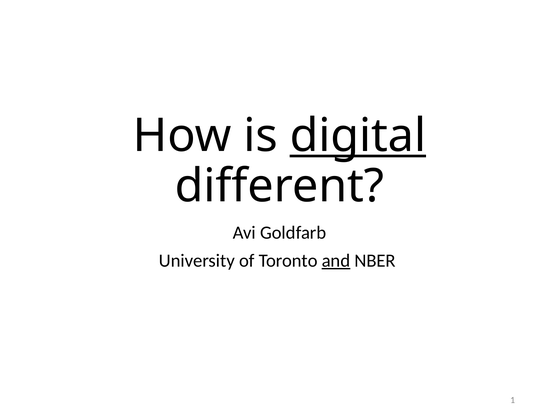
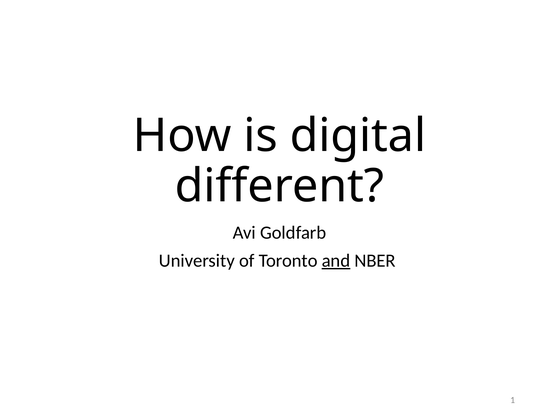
digital underline: present -> none
